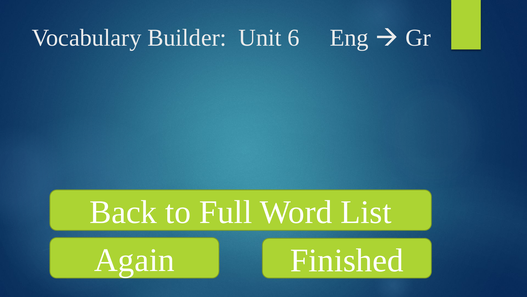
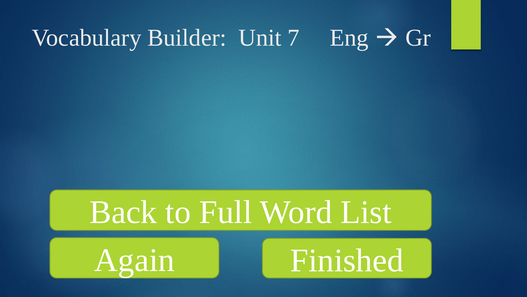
6: 6 -> 7
